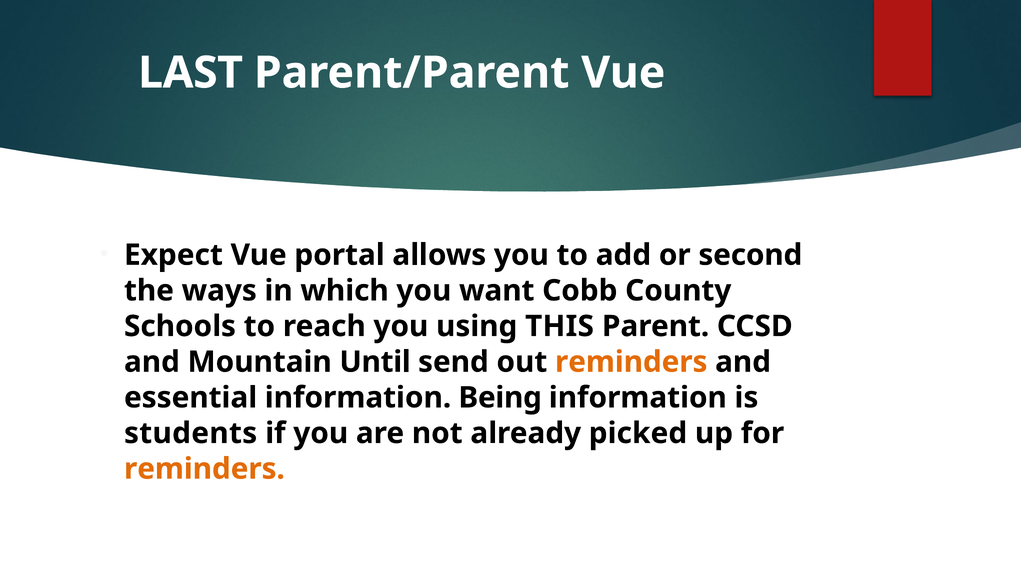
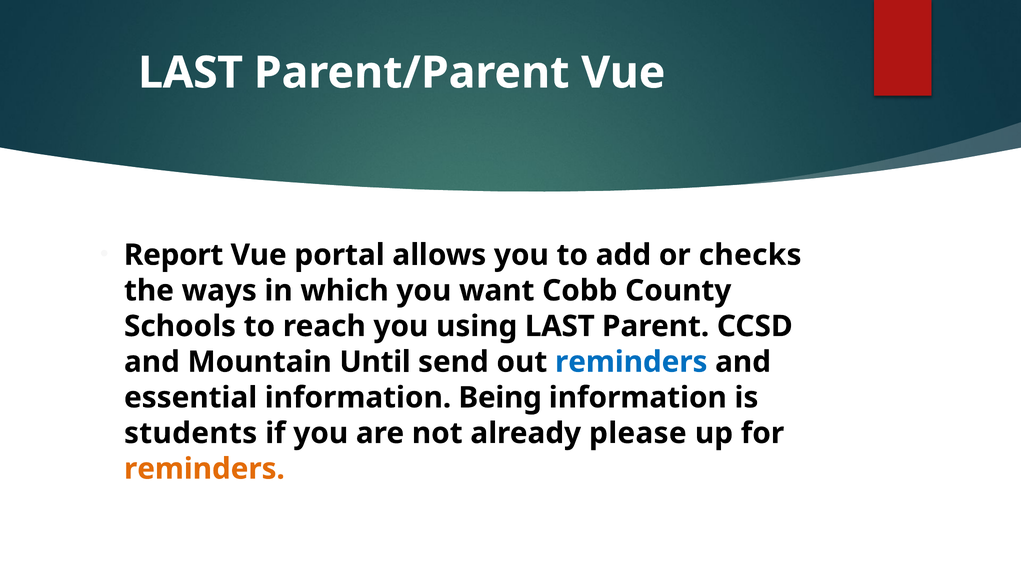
Expect: Expect -> Report
second: second -> checks
using THIS: THIS -> LAST
reminders at (631, 362) colour: orange -> blue
picked: picked -> please
